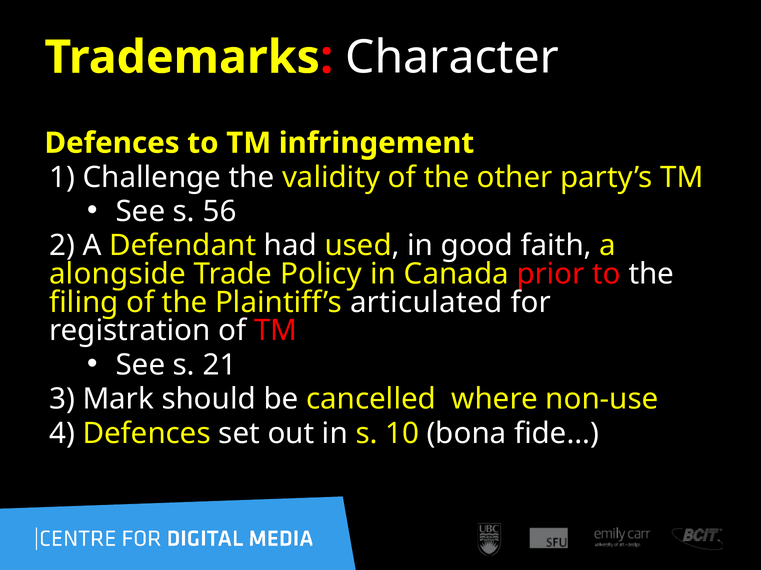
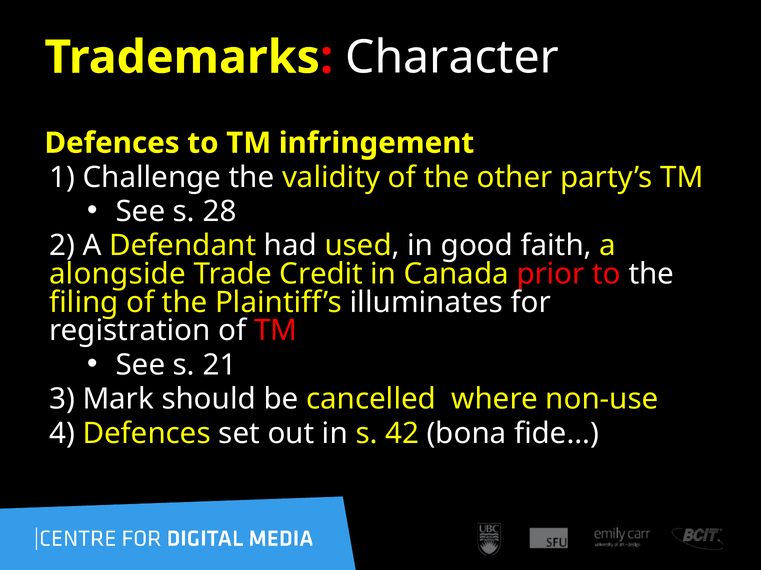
56: 56 -> 28
Policy: Policy -> Credit
articulated: articulated -> illuminates
10: 10 -> 42
